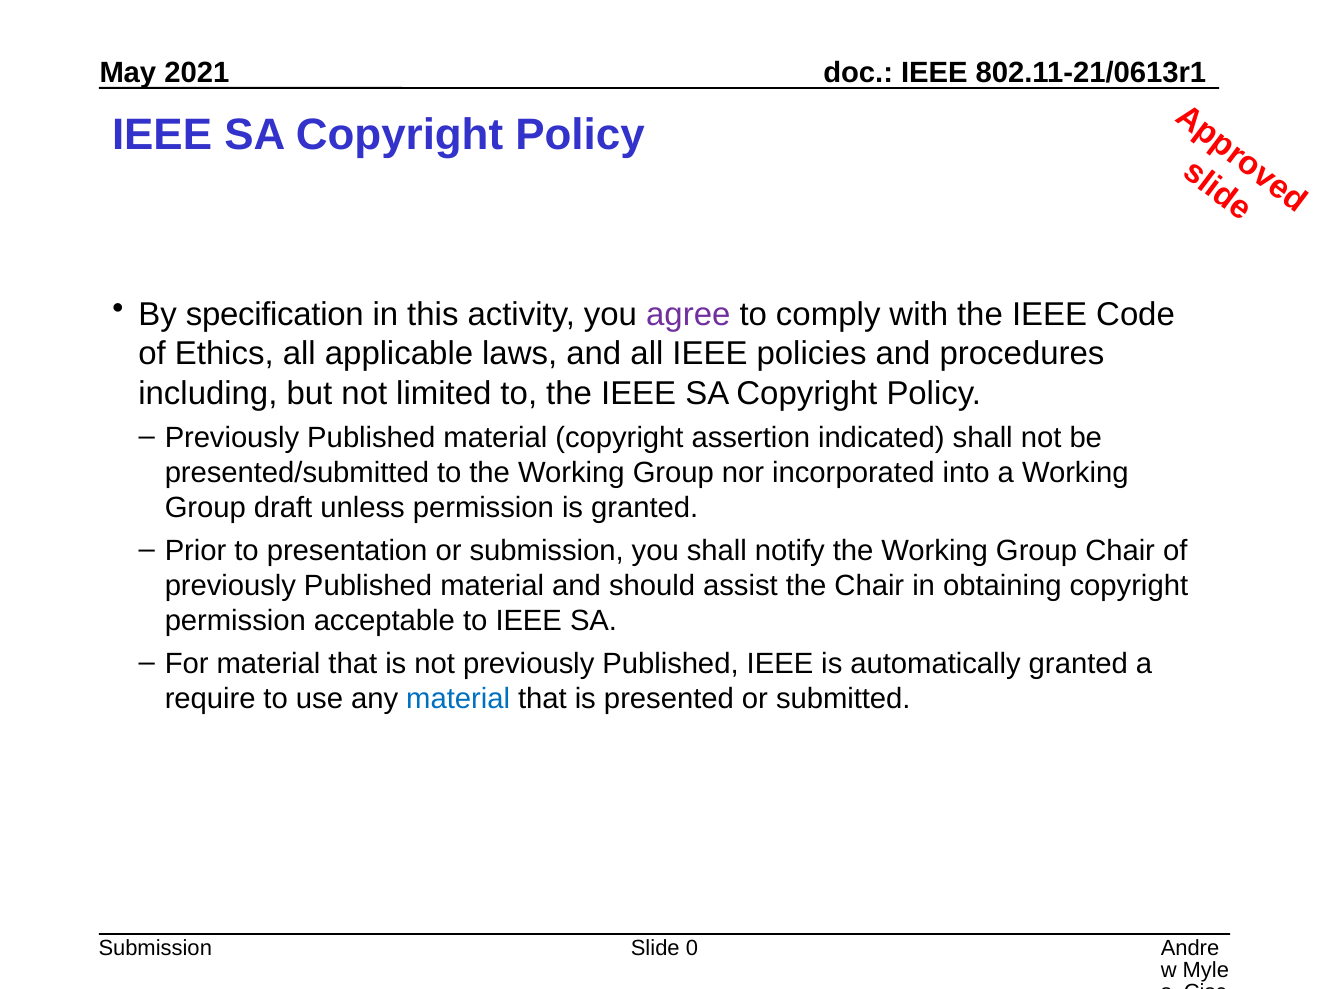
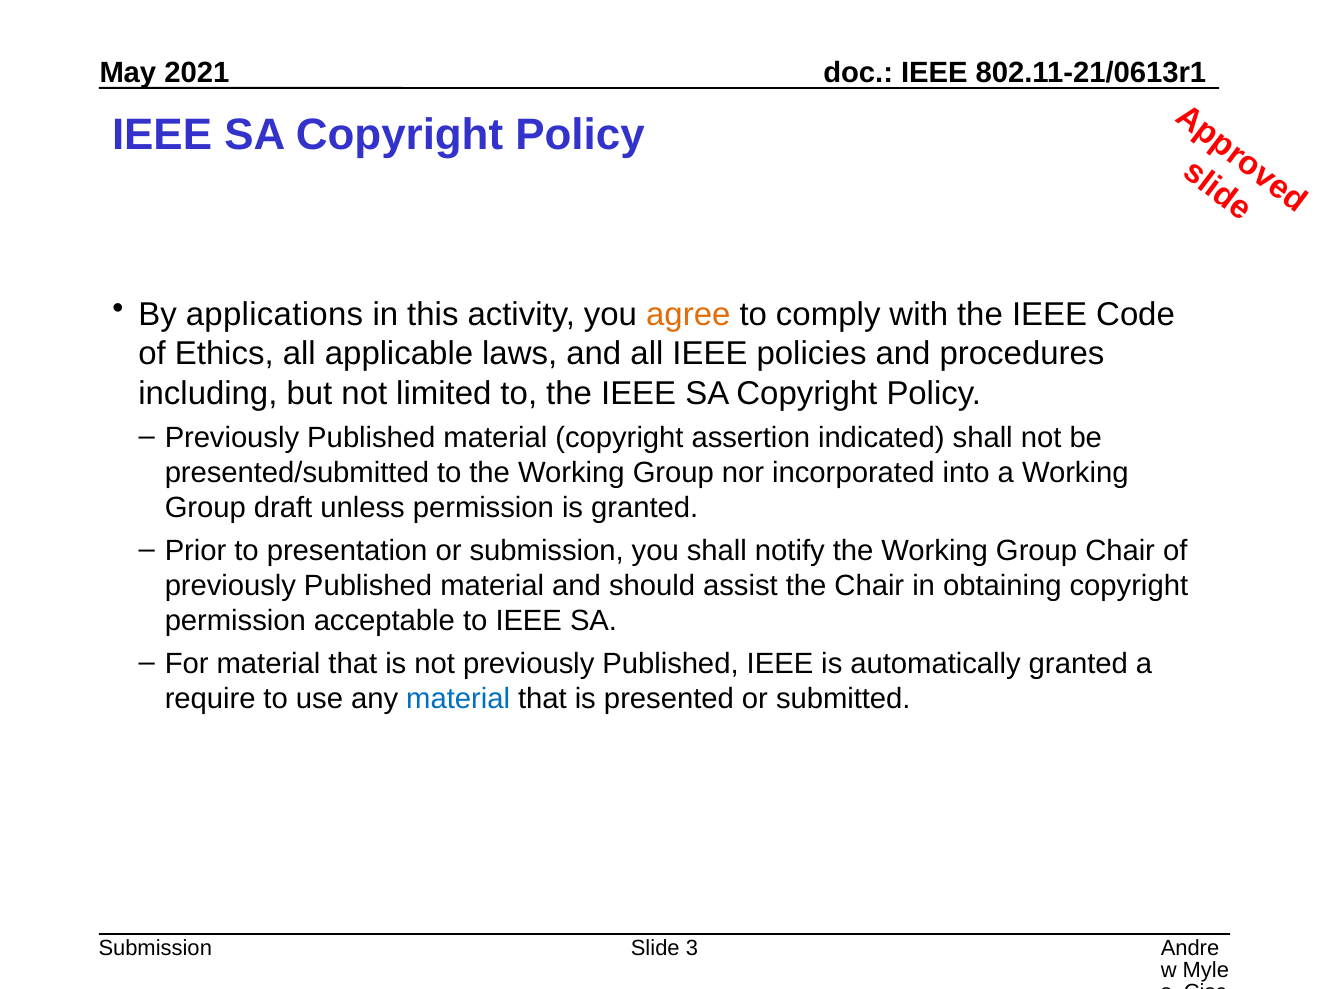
specification: specification -> applications
agree colour: purple -> orange
0: 0 -> 3
